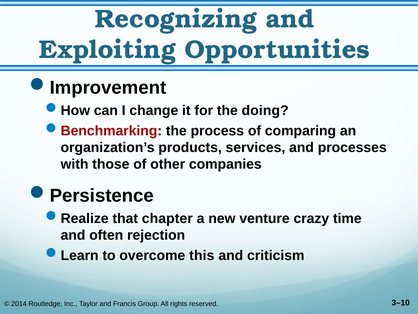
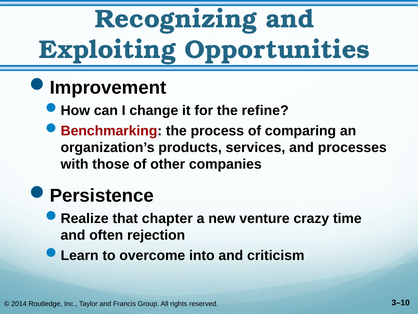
doing: doing -> refine
this: this -> into
